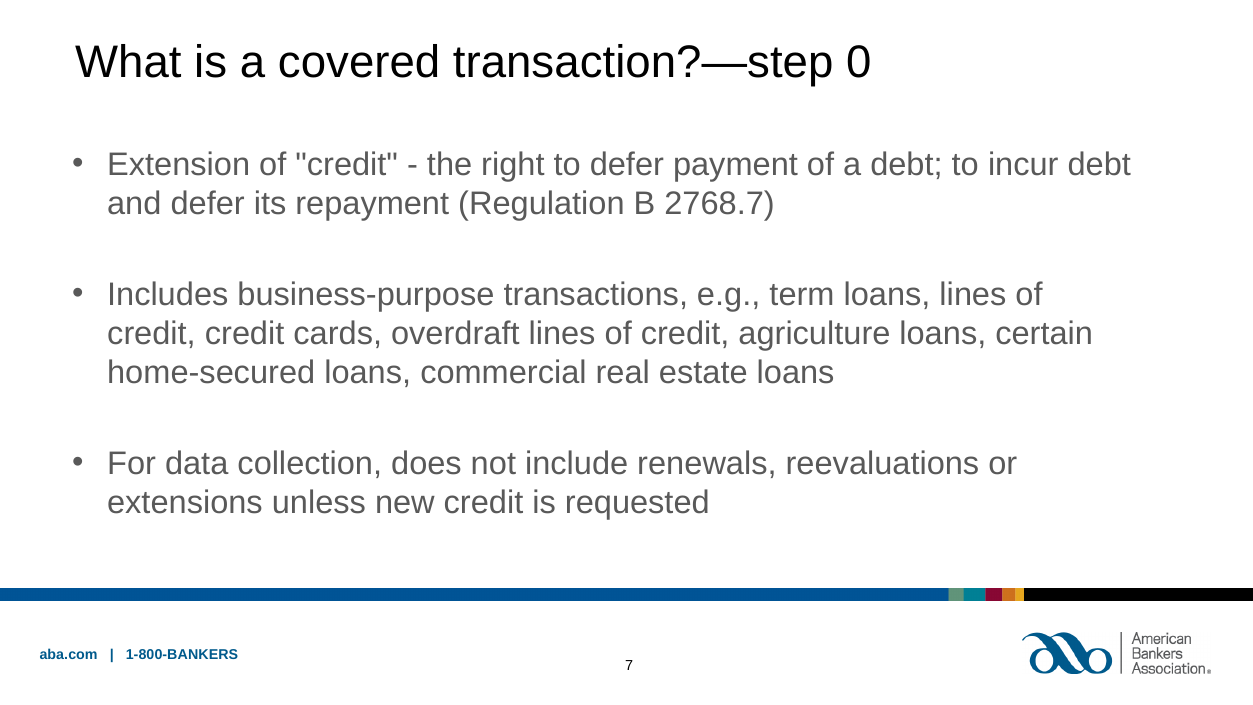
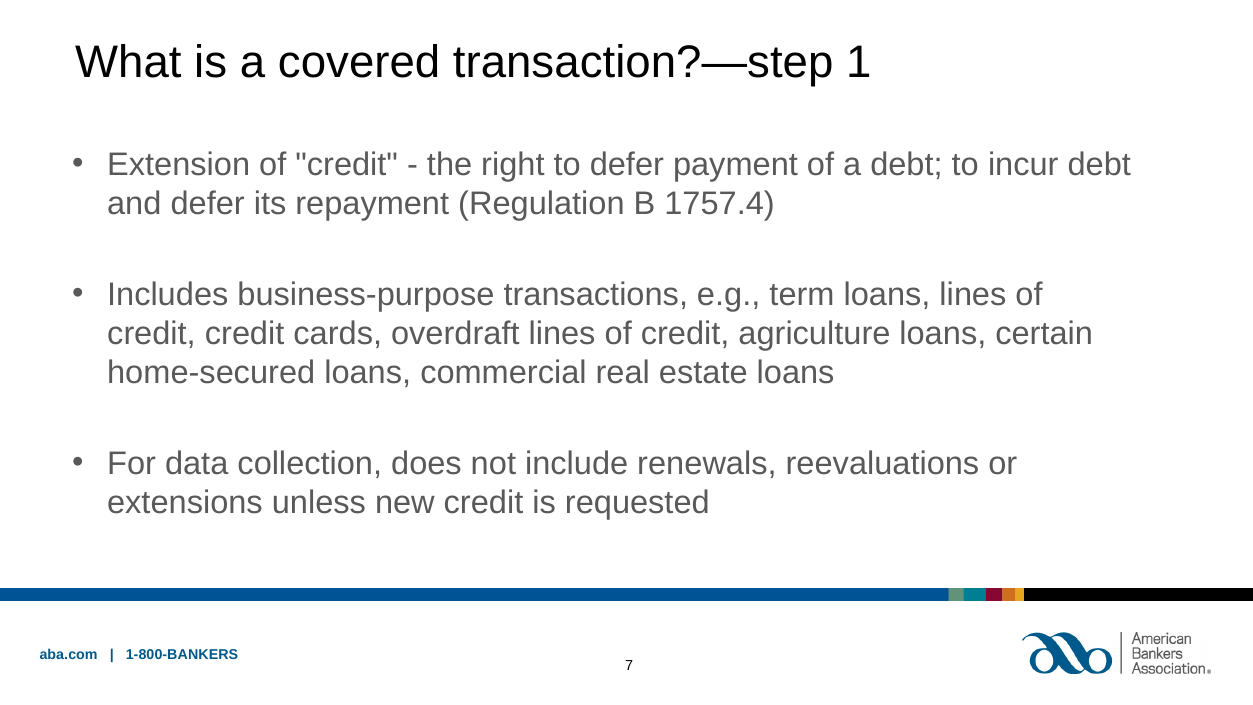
0: 0 -> 1
2768.7: 2768.7 -> 1757.4
